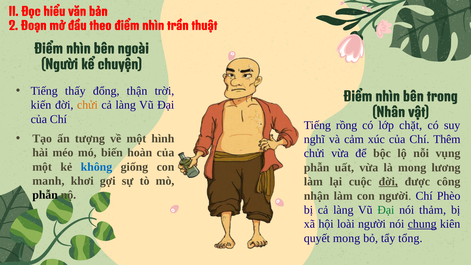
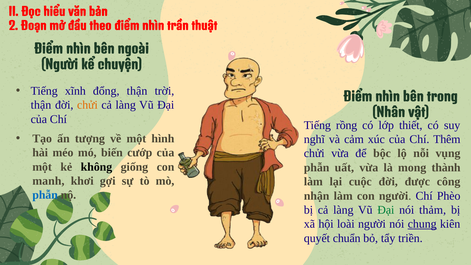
thấy: thấy -> xĩnh
kiến at (41, 105): kiến -> thận
chặt: chặt -> thiết
hoàn: hoàn -> cướp
không colour: blue -> black
lương: lương -> thành
đời at (388, 182) underline: present -> none
phẫn at (45, 195) colour: black -> blue
mong at (347, 238): mong -> chuẩn
tổng: tổng -> triền
